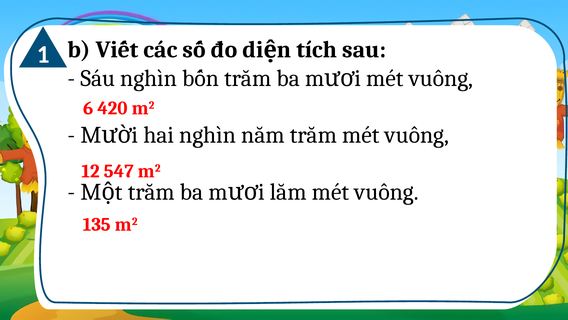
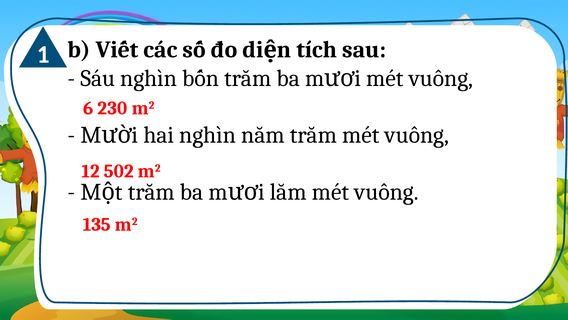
420: 420 -> 230
547: 547 -> 502
